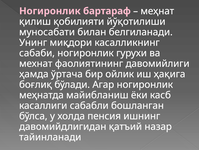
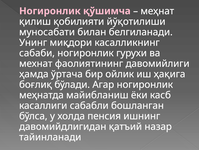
бартараф: бартараф -> қўшимча
